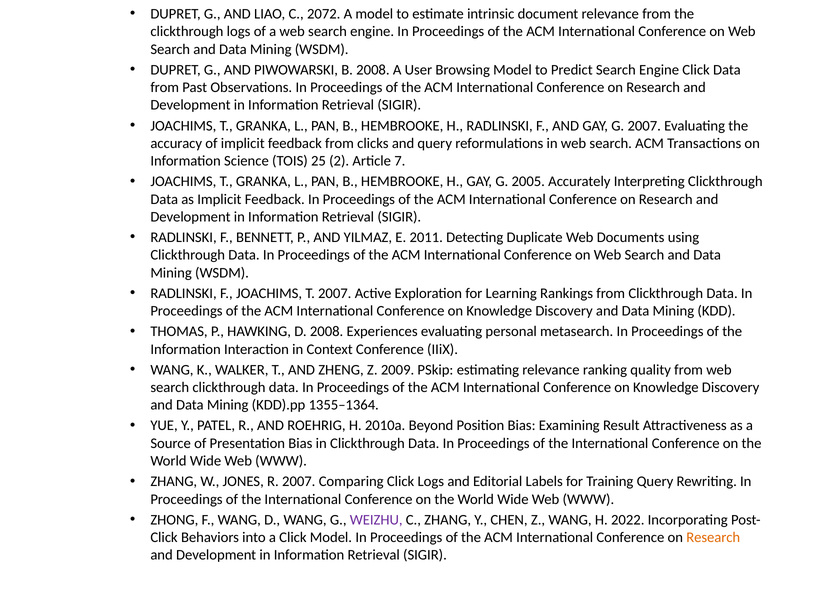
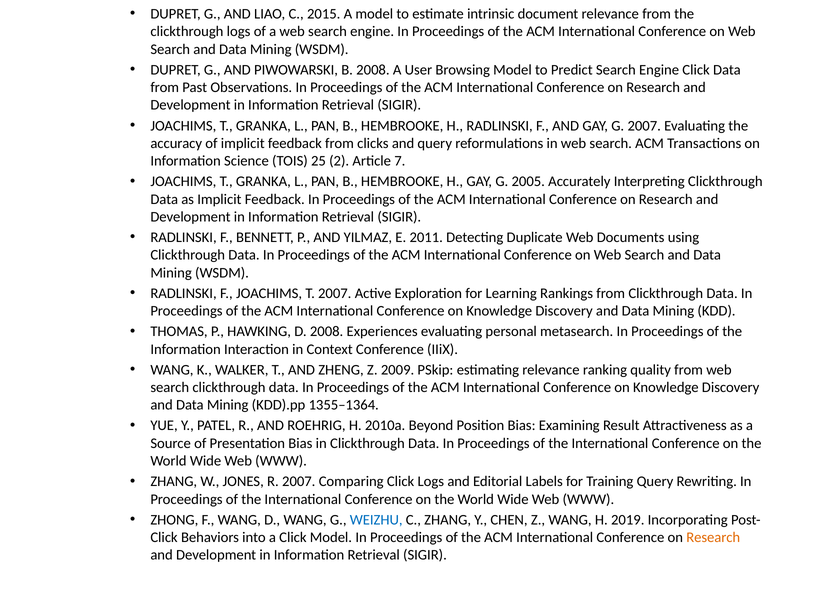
2072: 2072 -> 2015
WEIZHU colour: purple -> blue
2022: 2022 -> 2019
